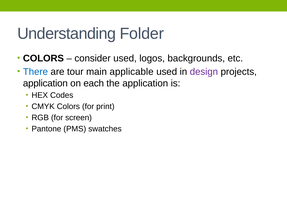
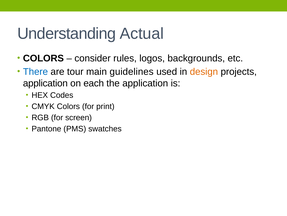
Folder: Folder -> Actual
consider used: used -> rules
applicable: applicable -> guidelines
design colour: purple -> orange
